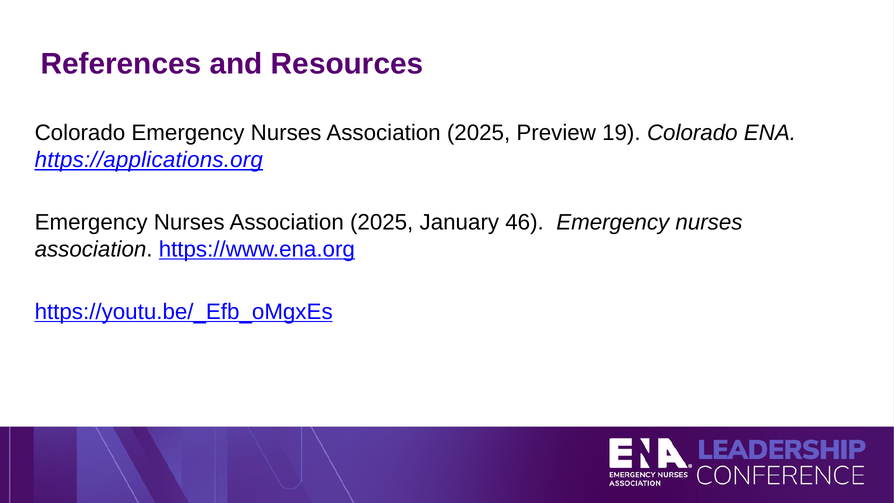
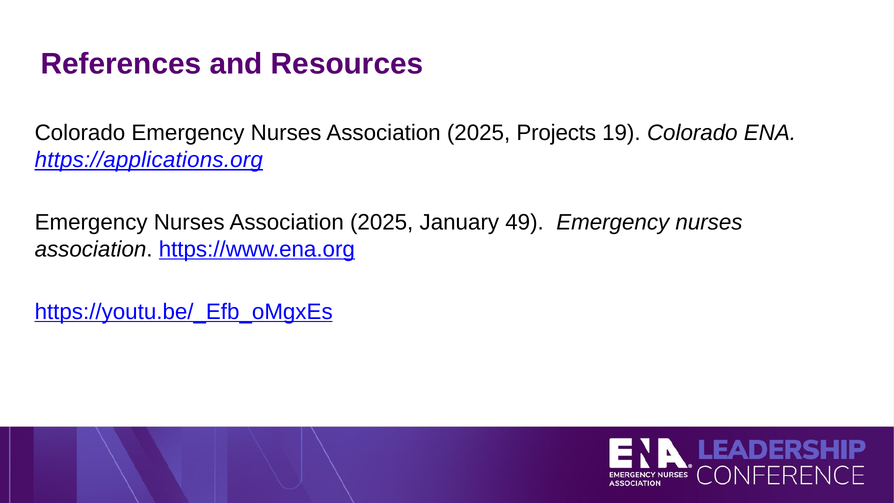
Preview: Preview -> Projects
46: 46 -> 49
